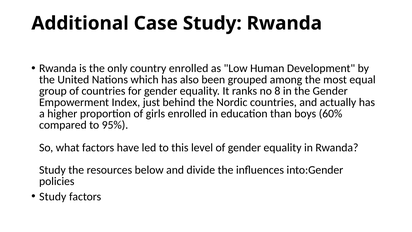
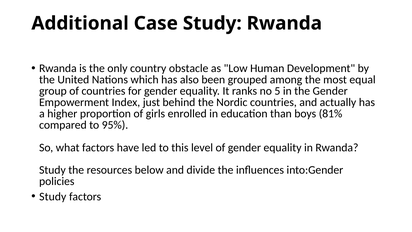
country enrolled: enrolled -> obstacle
8: 8 -> 5
60%: 60% -> 81%
